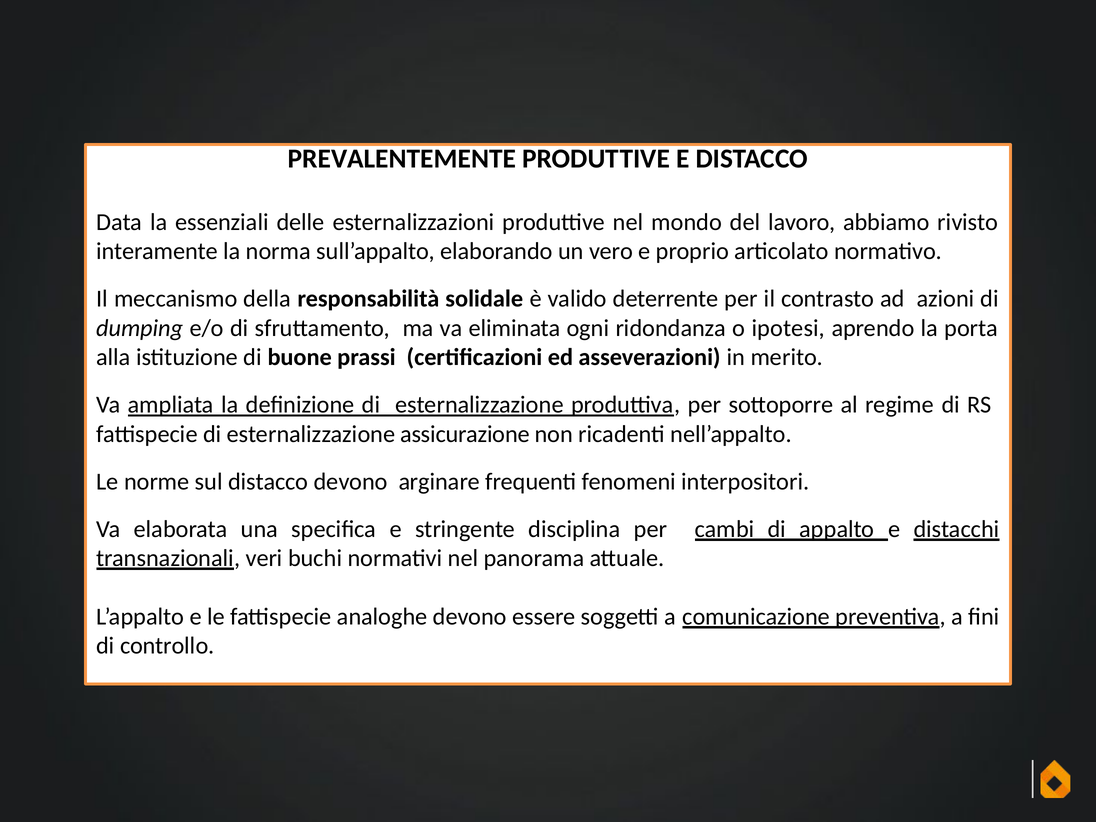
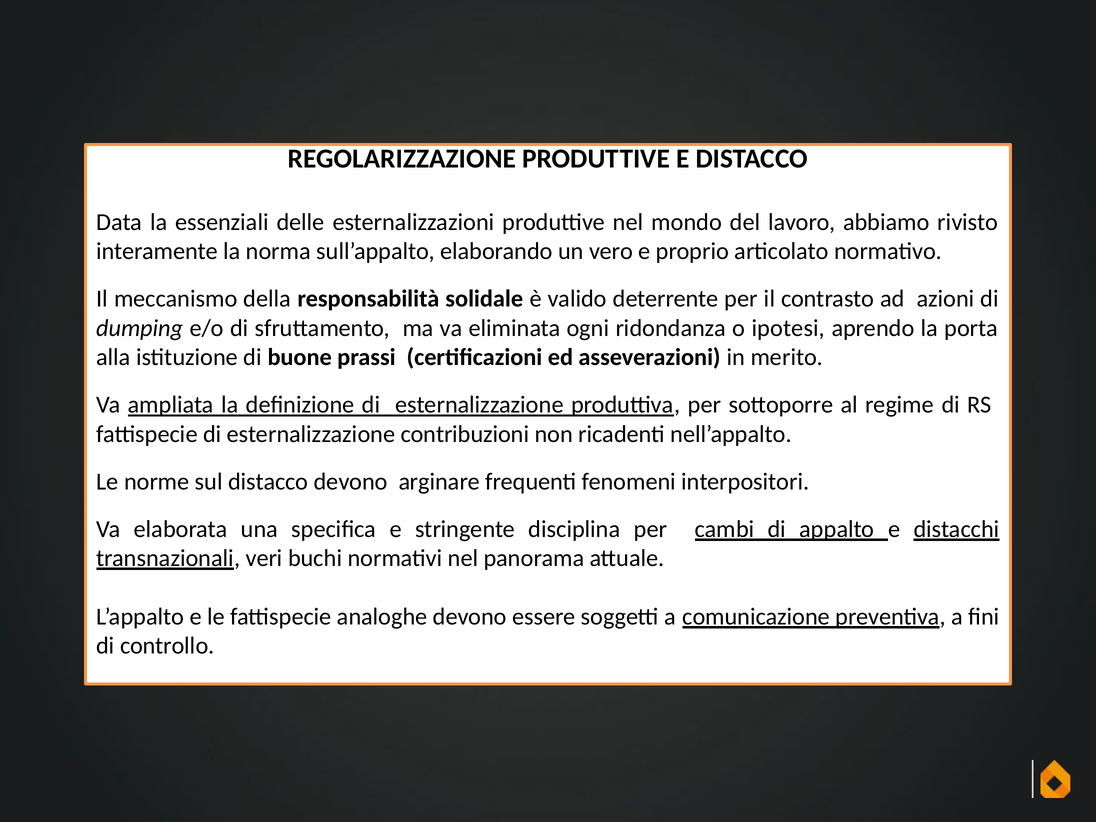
PREVALENTEMENTE: PREVALENTEMENTE -> REGOLARIZZAZIONE
assicurazione: assicurazione -> contribuzioni
